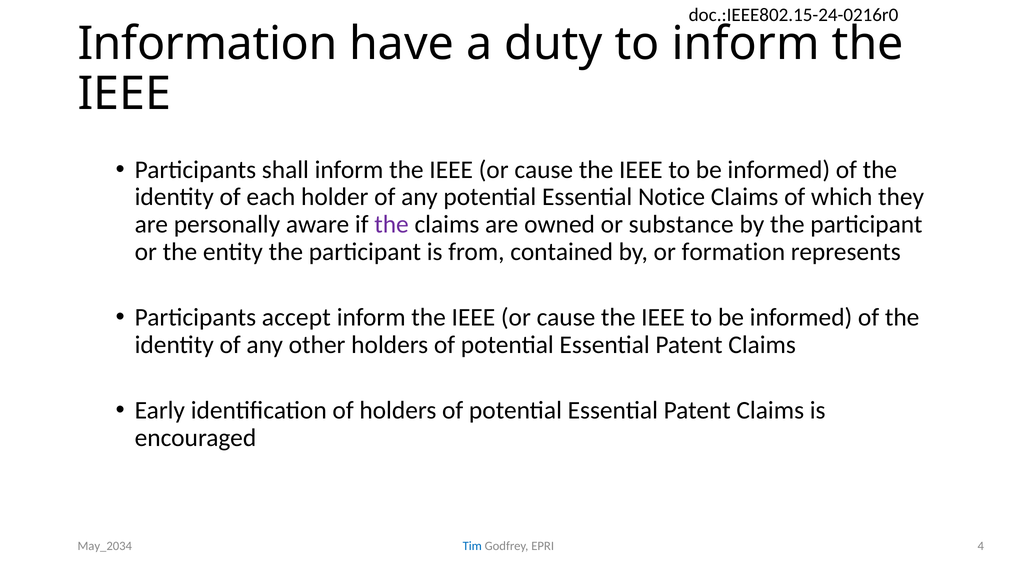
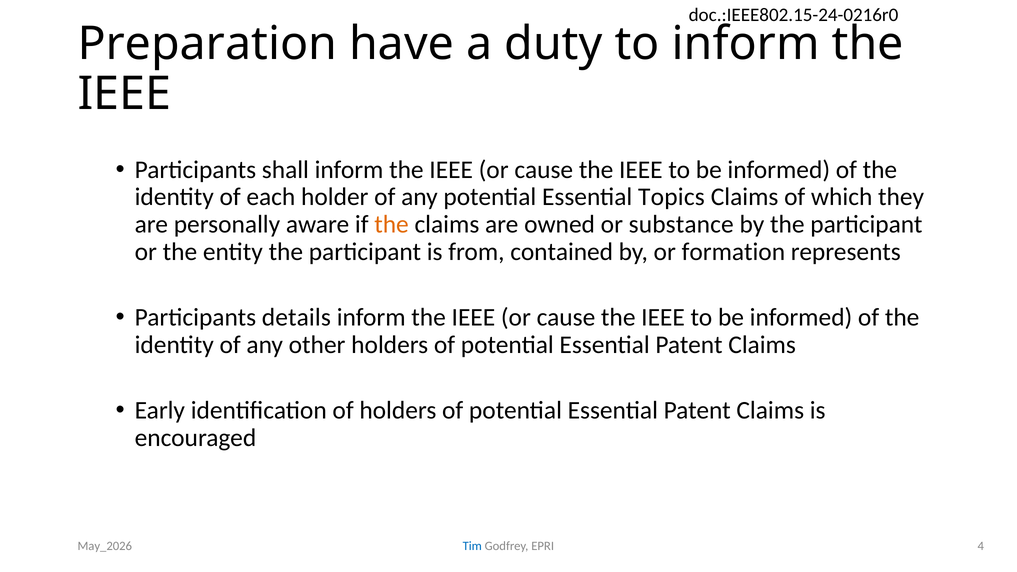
Information: Information -> Preparation
Notice: Notice -> Topics
the at (392, 225) colour: purple -> orange
accept: accept -> details
May_2034: May_2034 -> May_2026
